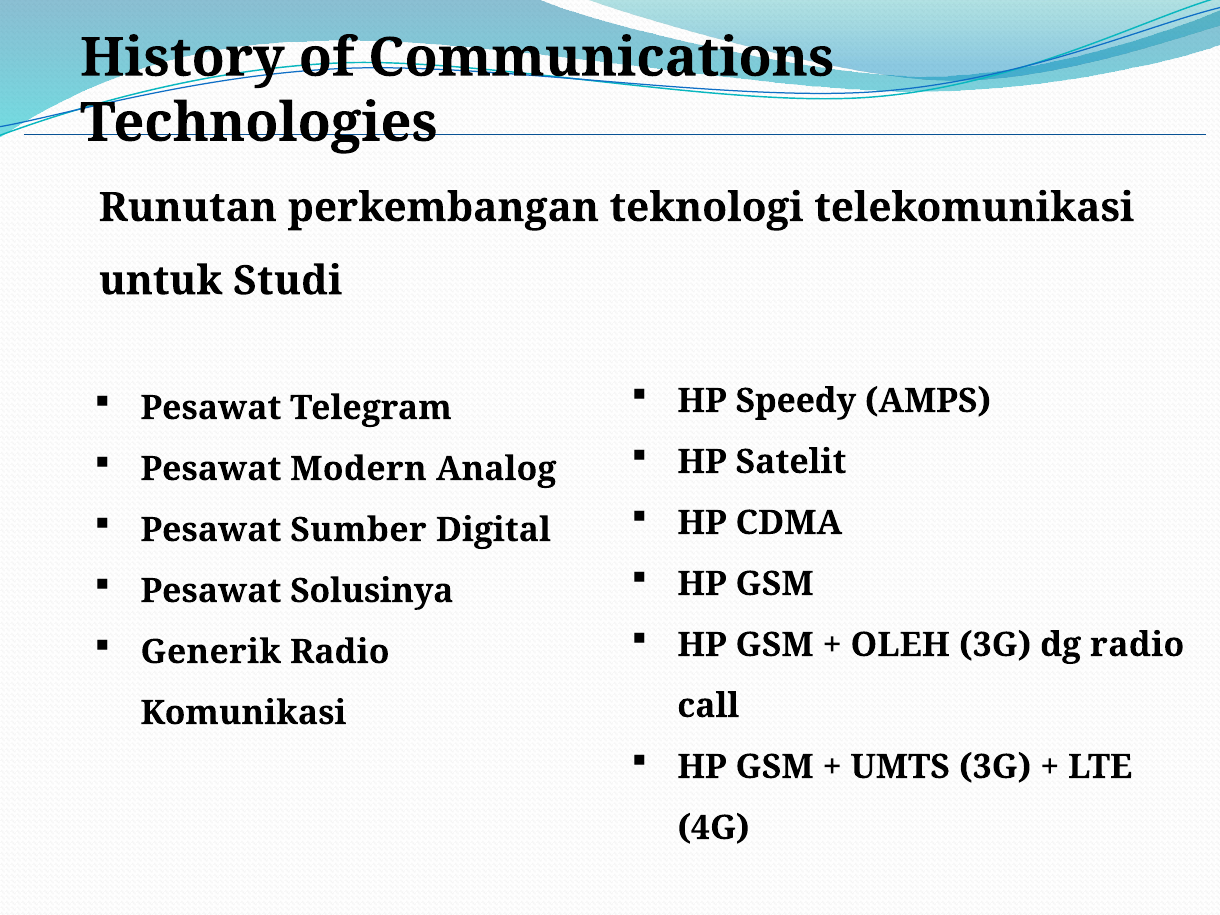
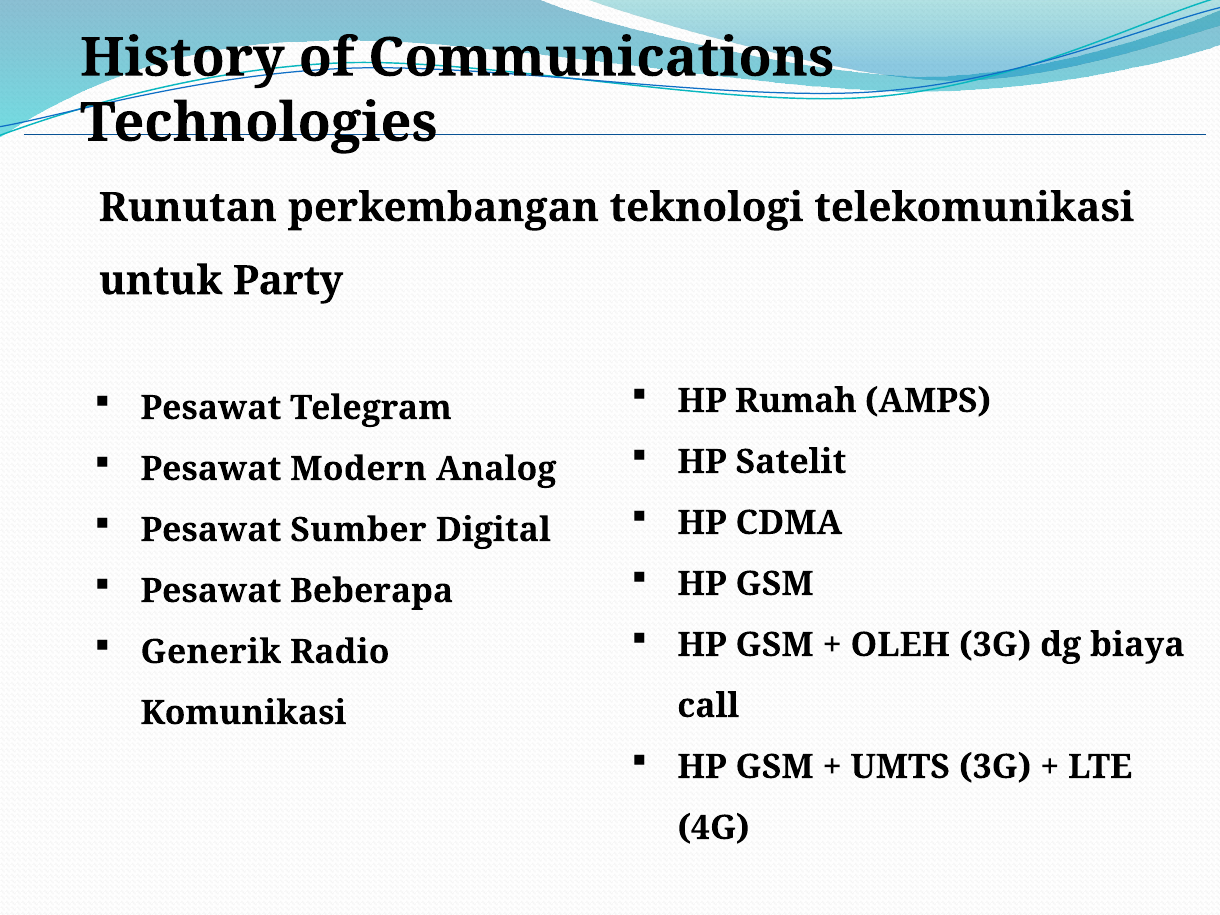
Studi: Studi -> Party
Speedy: Speedy -> Rumah
Solusinya: Solusinya -> Beberapa
dg radio: radio -> biaya
